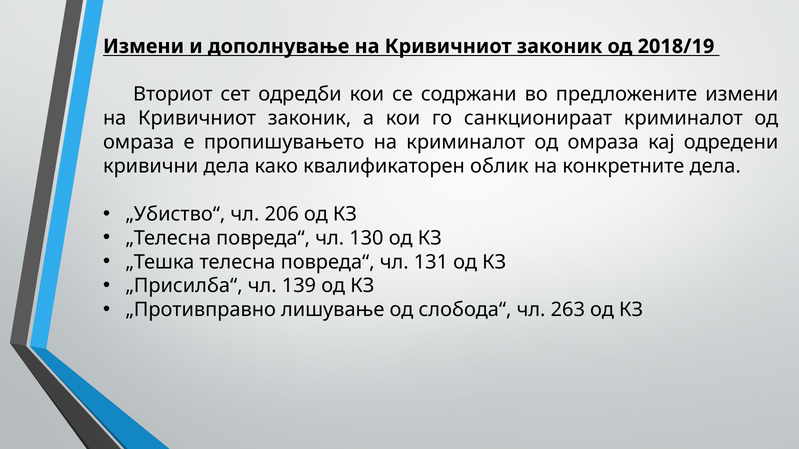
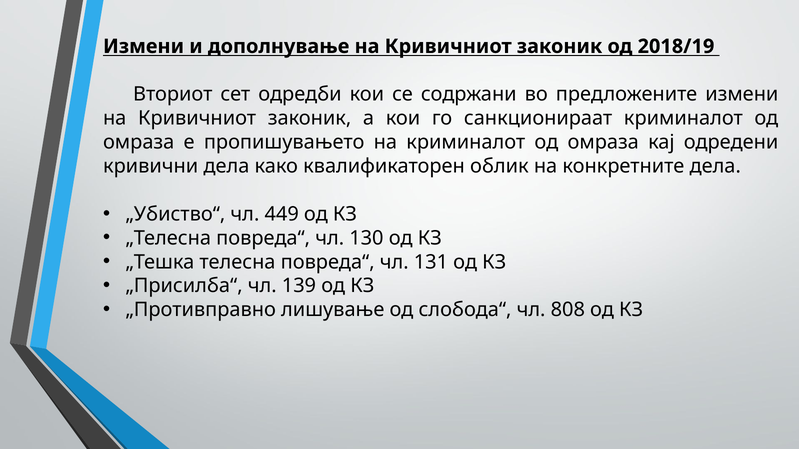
206: 206 -> 449
263: 263 -> 808
